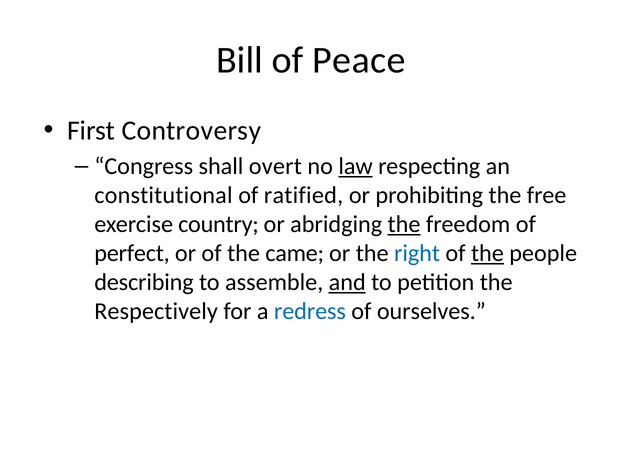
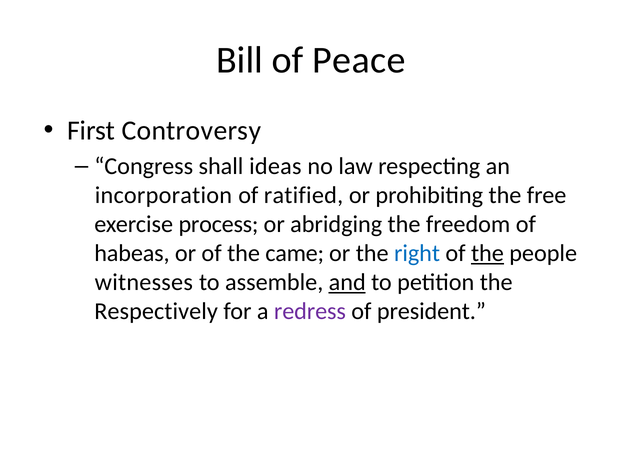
overt: overt -> ideas
law underline: present -> none
constitutional: constitutional -> incorporation
country: country -> process
the at (404, 224) underline: present -> none
perfect: perfect -> habeas
describing: describing -> witnesses
redress colour: blue -> purple
ourselves: ourselves -> president
